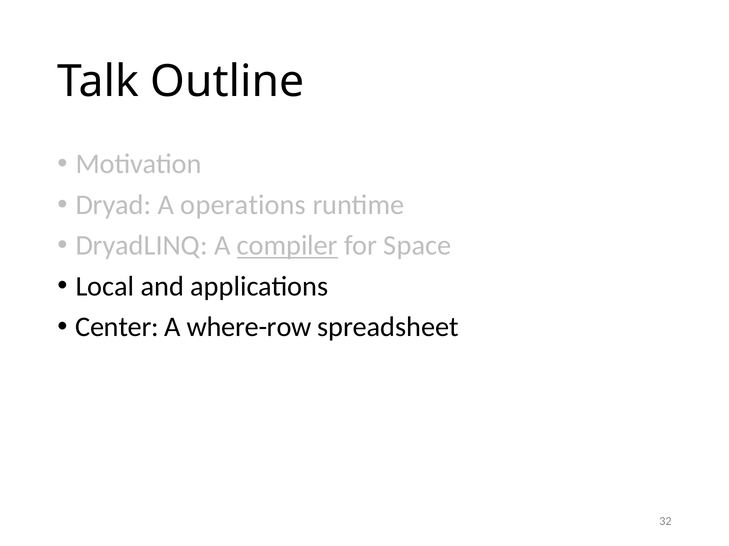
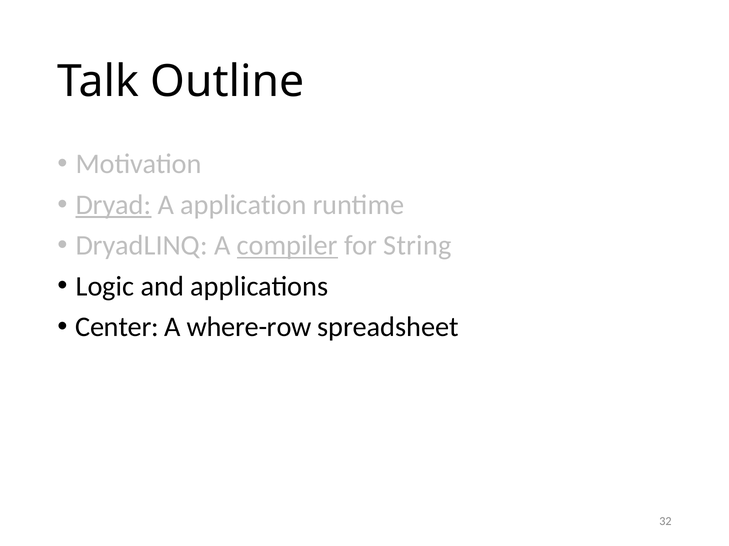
Dryad underline: none -> present
operations: operations -> application
Space: Space -> String
Local: Local -> Logic
